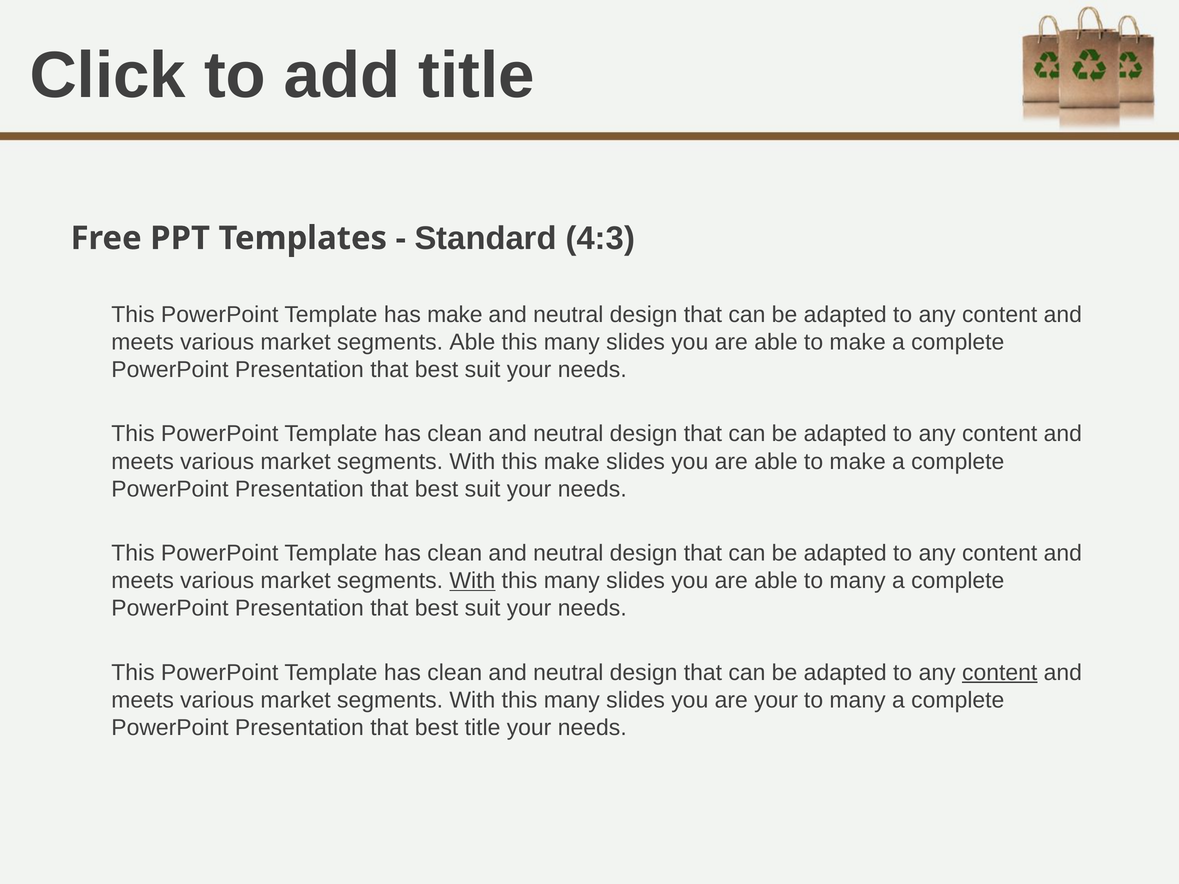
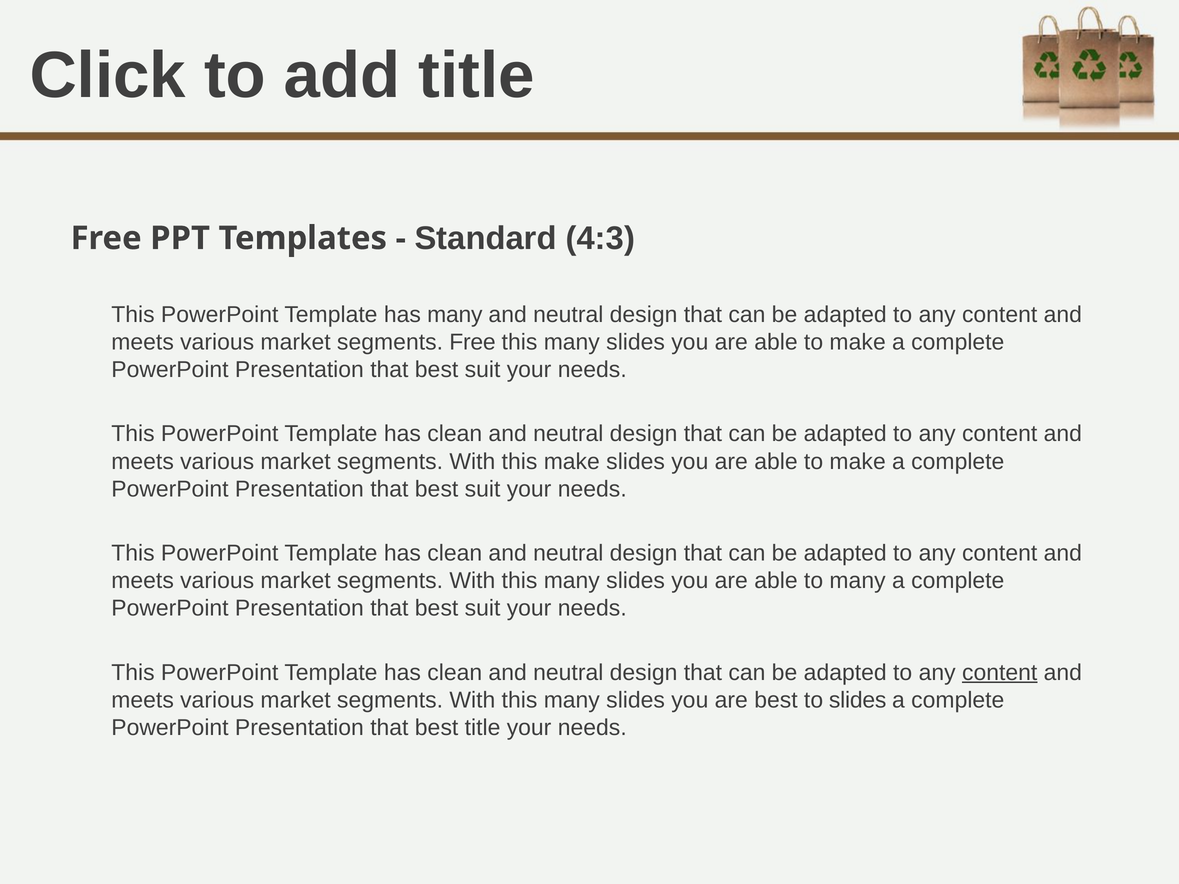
has make: make -> many
segments Able: Able -> Free
With at (472, 581) underline: present -> none
are your: your -> best
many at (858, 700): many -> slides
